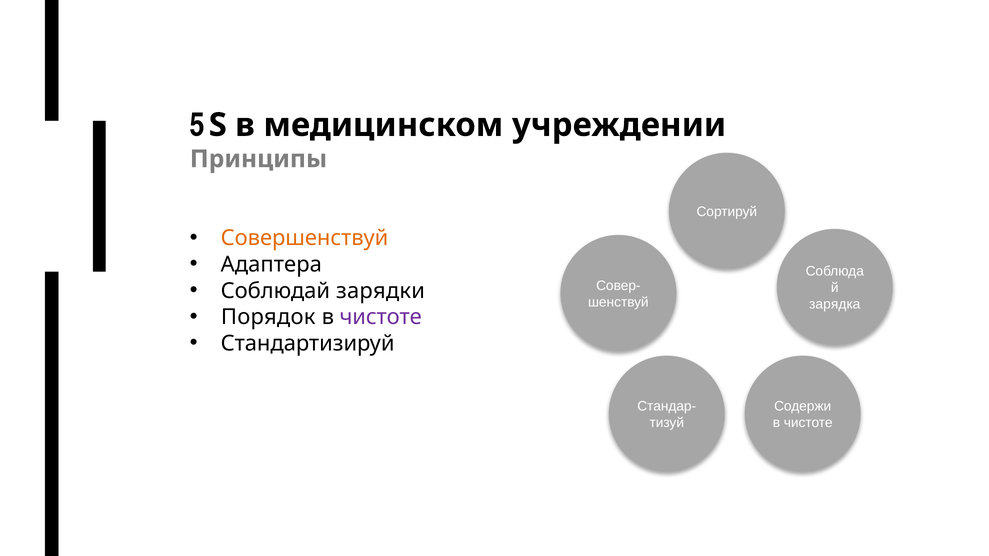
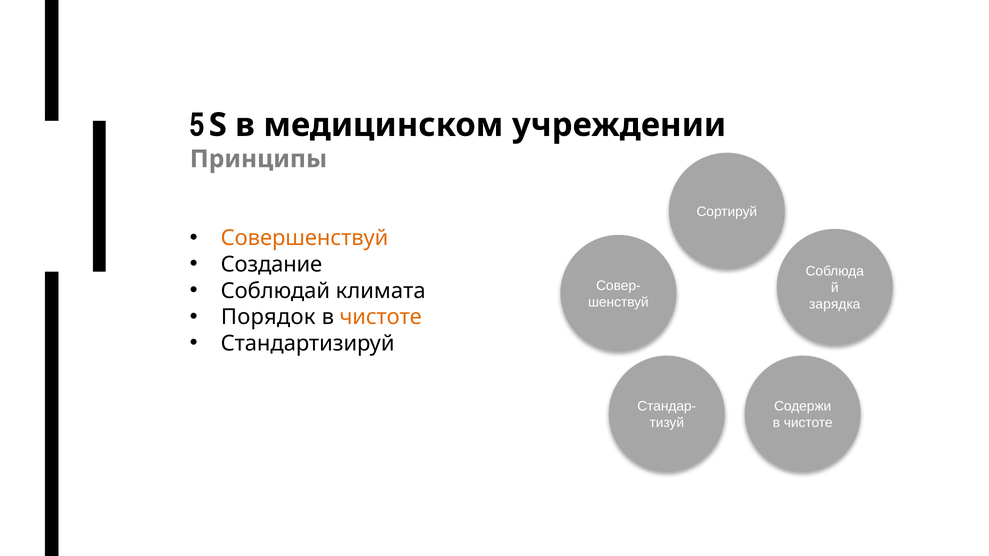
Адаптера: Адаптера -> Создание
зарядки: зарядки -> климата
чистоте at (381, 317) colour: purple -> orange
